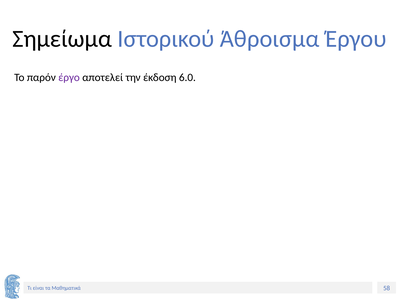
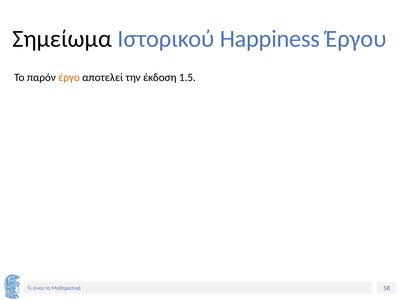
Άθροισμα: Άθροισμα -> Happiness
έργο colour: purple -> orange
6.0: 6.0 -> 1.5
